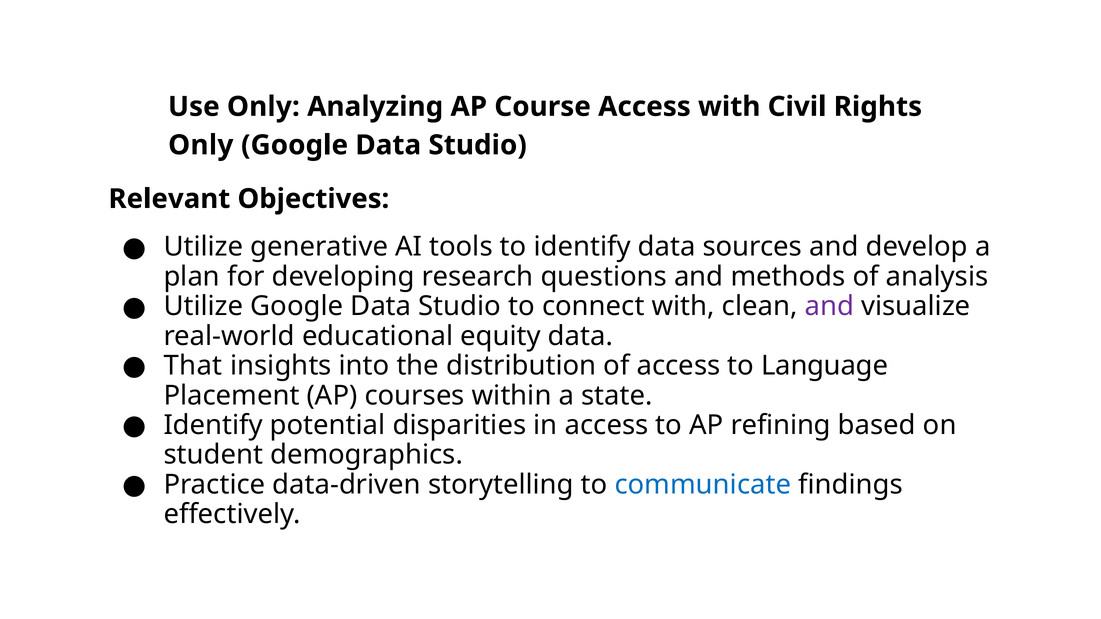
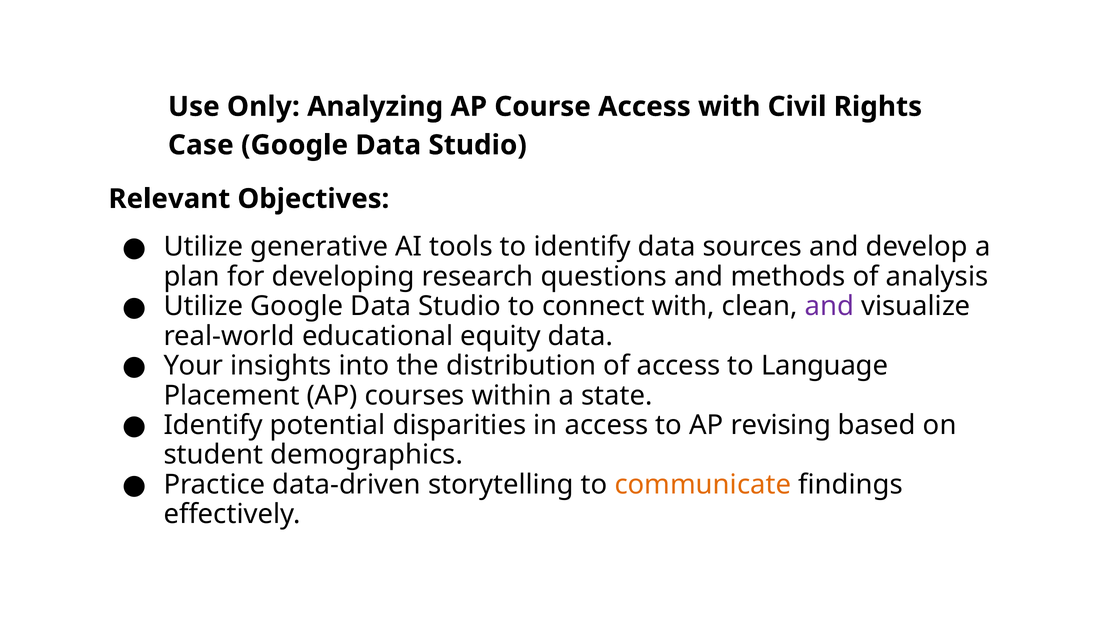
Only at (201, 145): Only -> Case
That: That -> Your
refining: refining -> revising
communicate colour: blue -> orange
